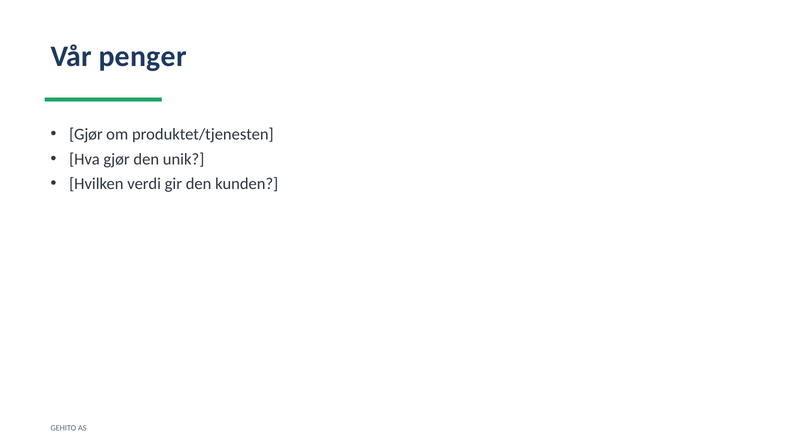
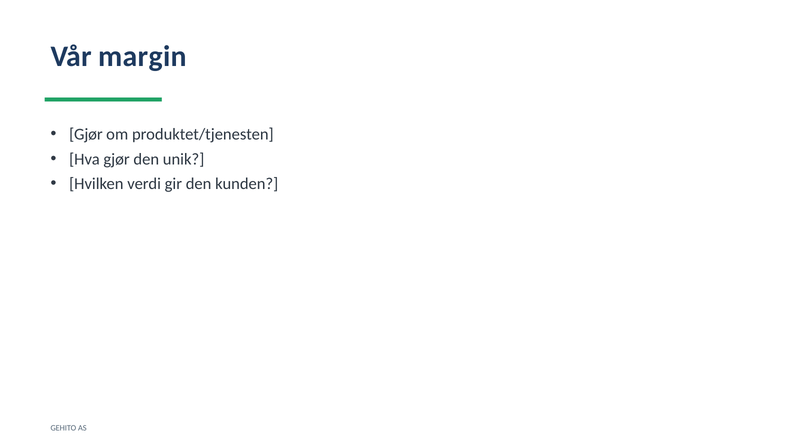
penger: penger -> margin
